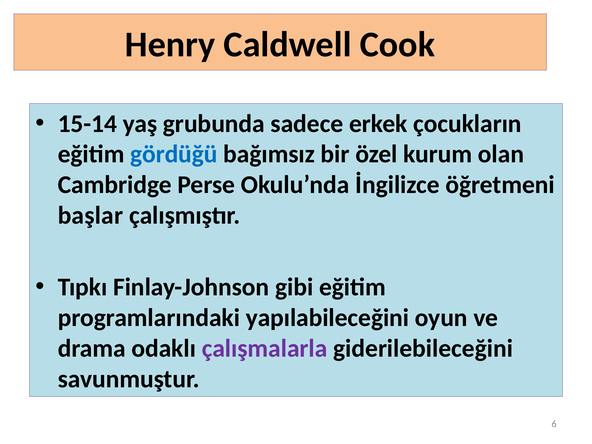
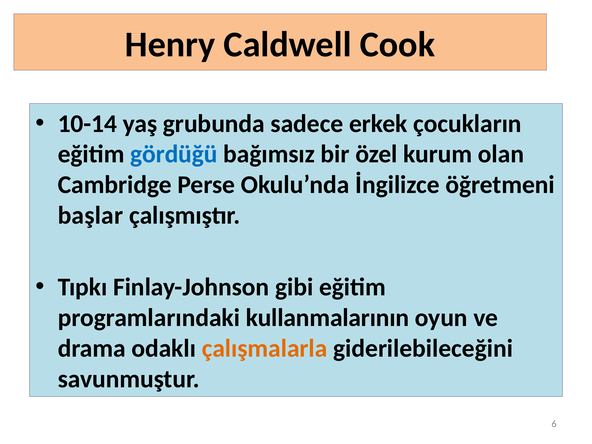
15-14: 15-14 -> 10-14
yapılabileceğini: yapılabileceğini -> kullanmalarının
çalışmalarla colour: purple -> orange
